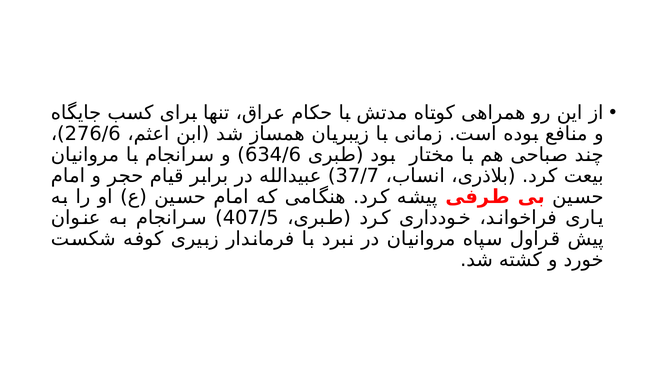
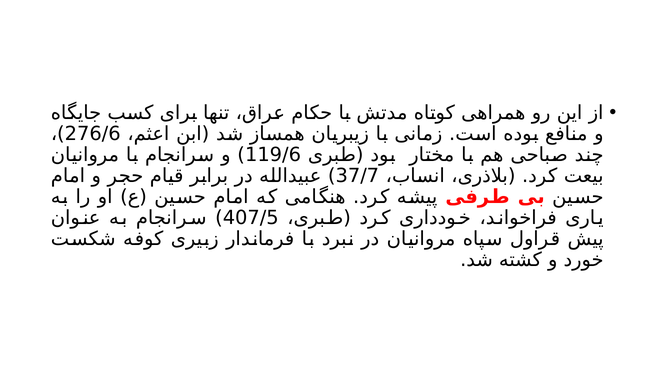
634/6: 634/6 -> 119/6
